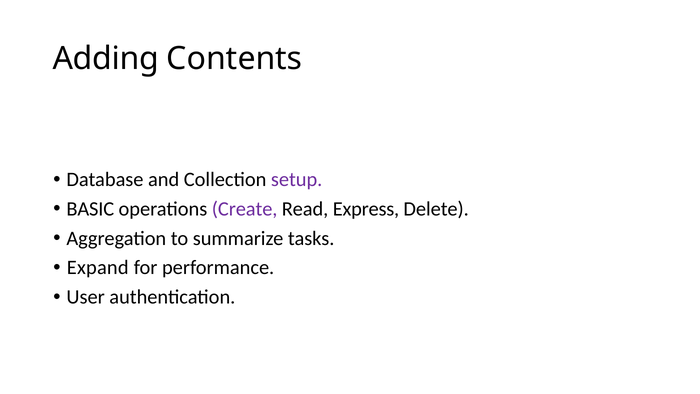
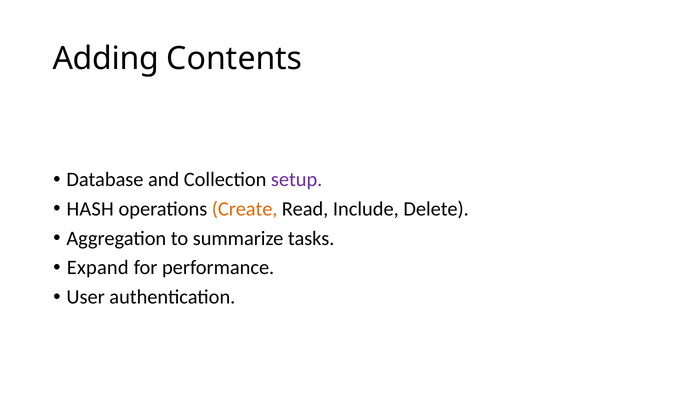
BASIC: BASIC -> HASH
Create colour: purple -> orange
Express: Express -> Include
